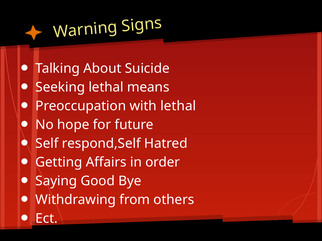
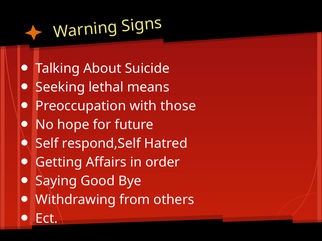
with lethal: lethal -> those
